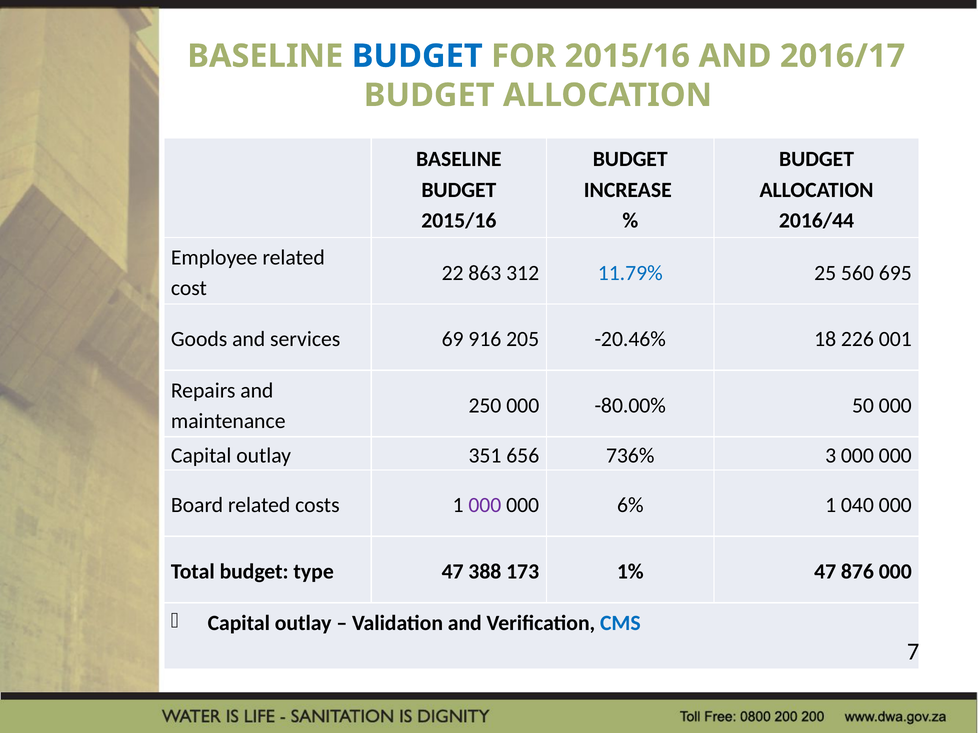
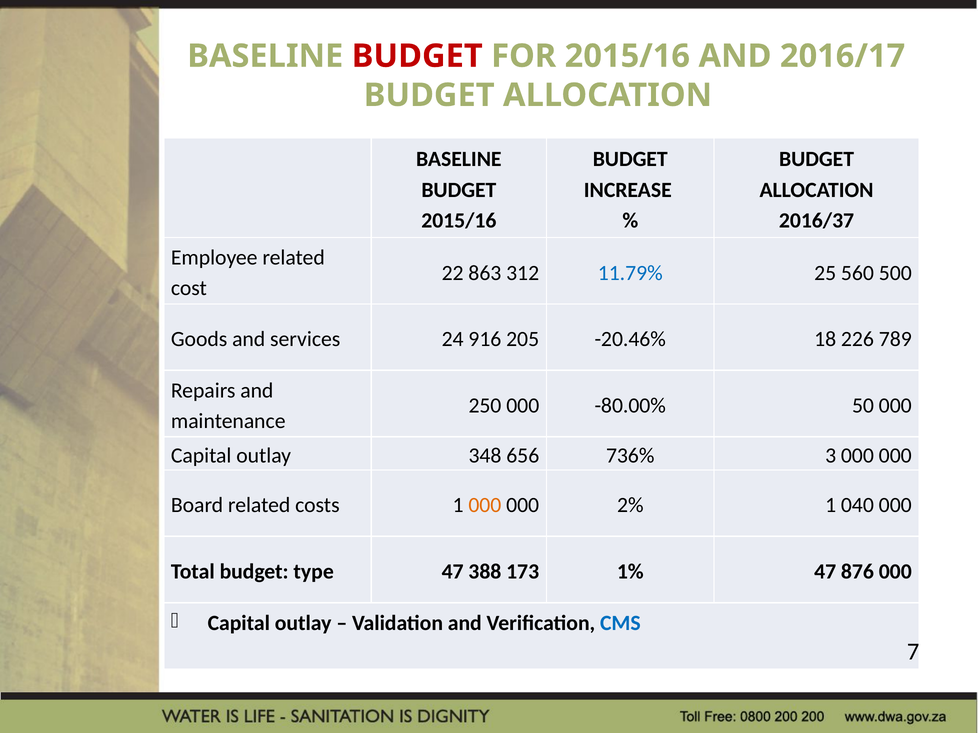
BUDGET at (417, 56) colour: blue -> red
2016/44: 2016/44 -> 2016/37
695: 695 -> 500
69: 69 -> 24
001: 001 -> 789
351: 351 -> 348
000 at (485, 506) colour: purple -> orange
6%: 6% -> 2%
